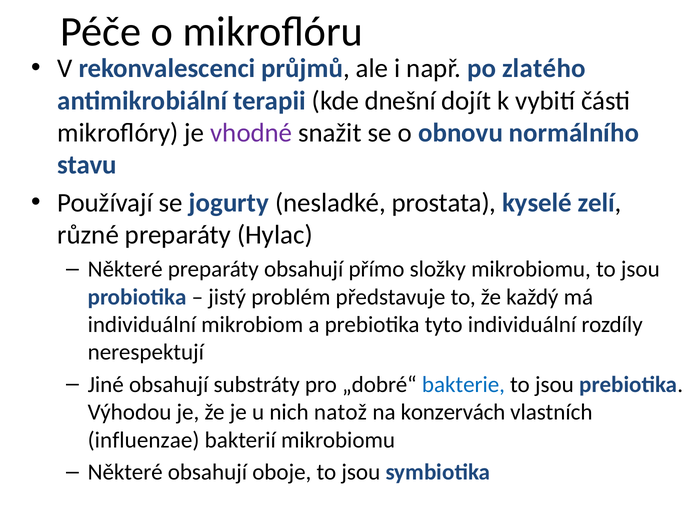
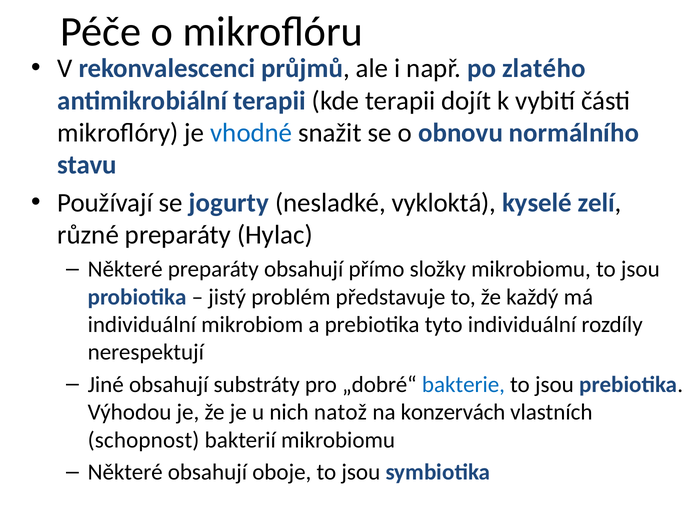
kde dnešní: dnešní -> terapii
vhodné colour: purple -> blue
prostata: prostata -> vykloktá
influenzae: influenzae -> schopnost
